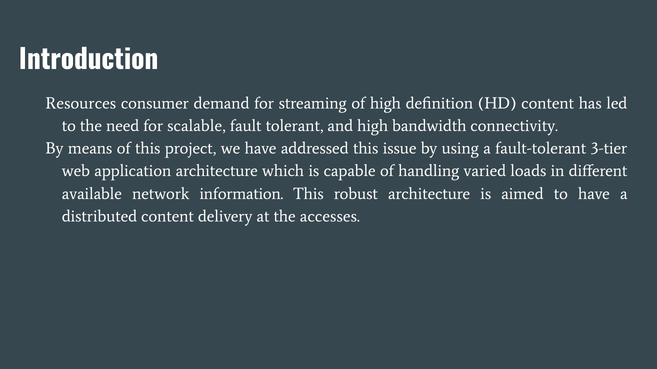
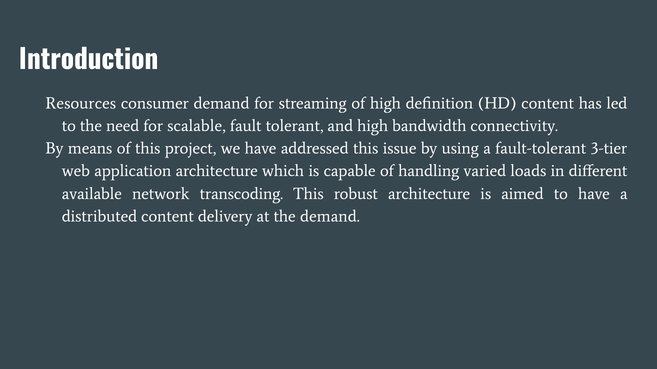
information: information -> transcoding
the accesses: accesses -> demand
